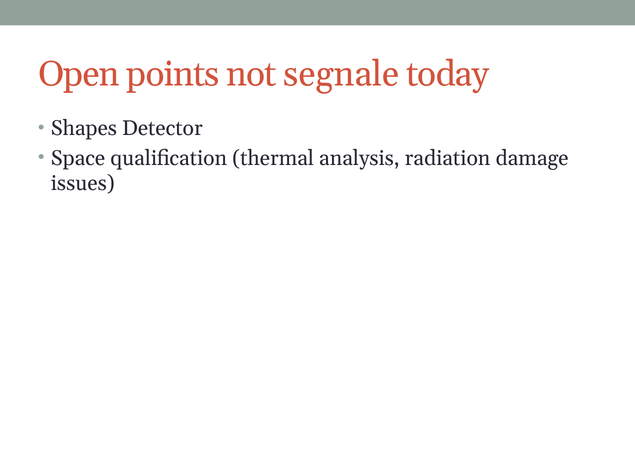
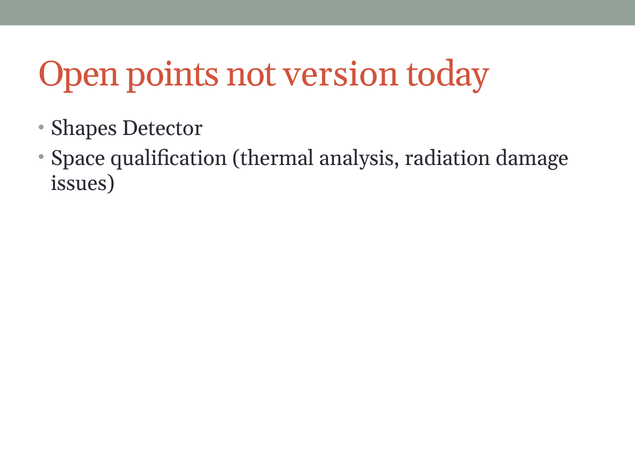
segnale: segnale -> version
